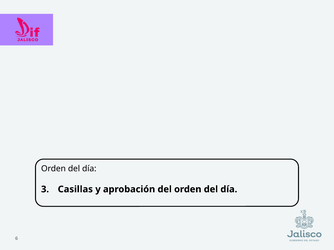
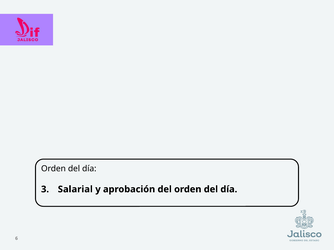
Casillas: Casillas -> Salarial
